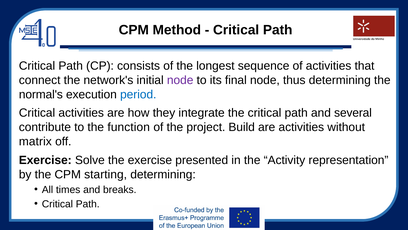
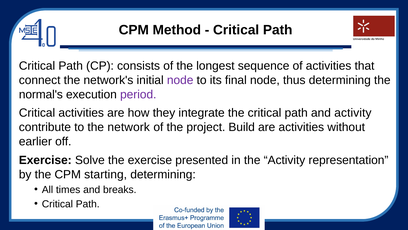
period colour: blue -> purple
and several: several -> activity
function: function -> network
matrix: matrix -> earlier
